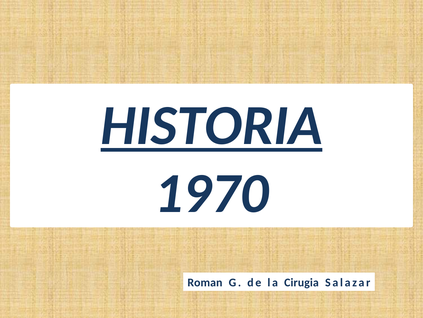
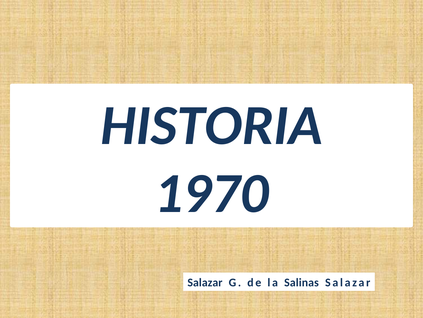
HISTORIA underline: present -> none
Roman at (205, 282): Roman -> Salazar
Cirugia: Cirugia -> Salinas
